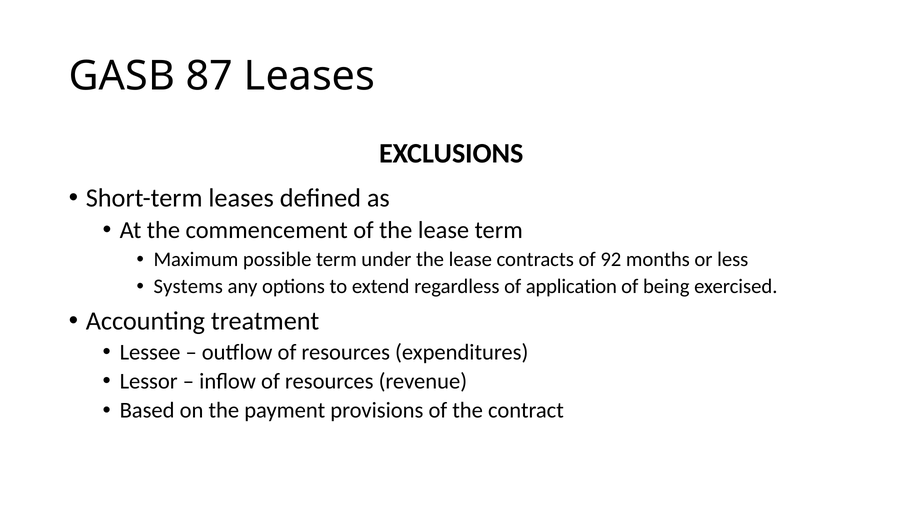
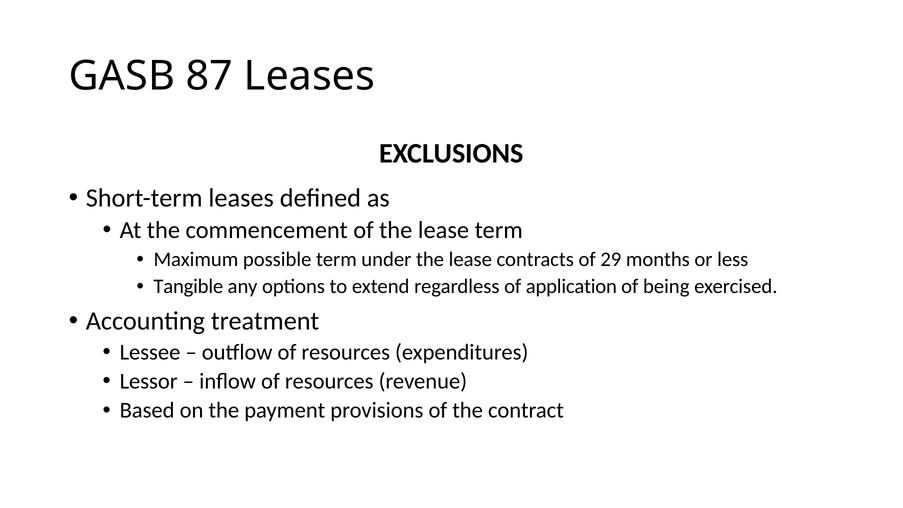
92: 92 -> 29
Systems: Systems -> Tangible
